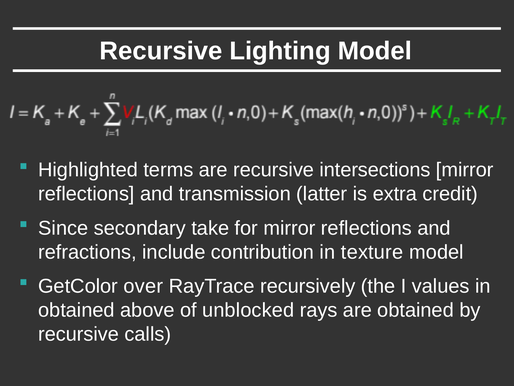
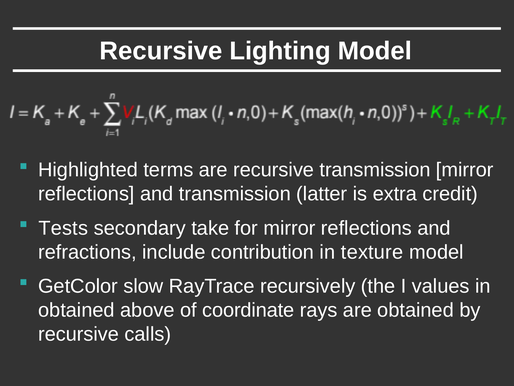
recursive intersections: intersections -> transmission
Since: Since -> Tests
over: over -> slow
unblocked: unblocked -> coordinate
